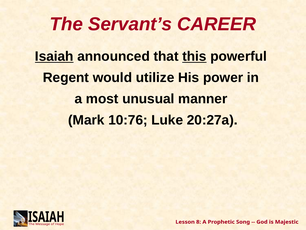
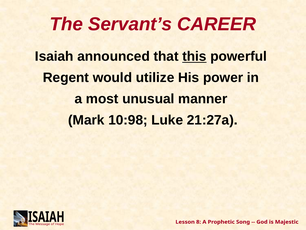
Isaiah underline: present -> none
10:76: 10:76 -> 10:98
20:27a: 20:27a -> 21:27a
